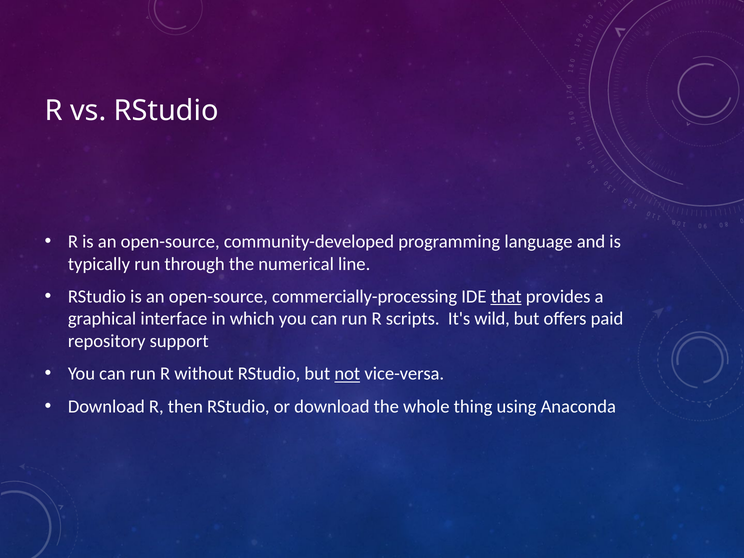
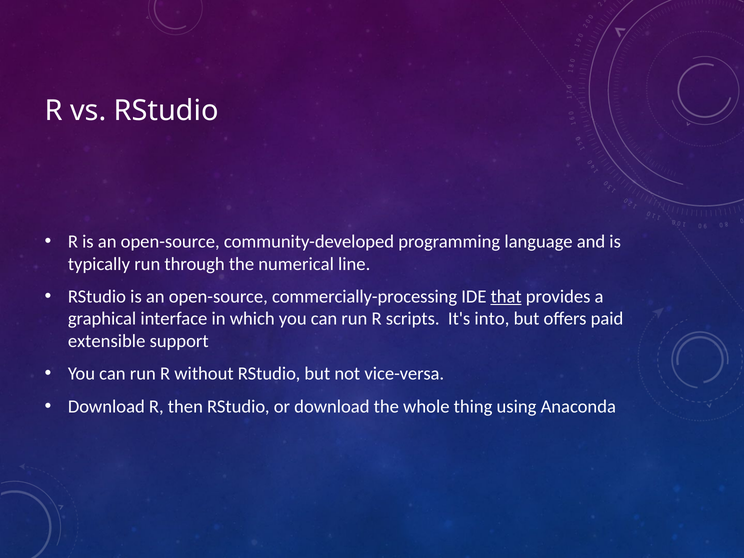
wild: wild -> into
repository: repository -> extensible
not underline: present -> none
